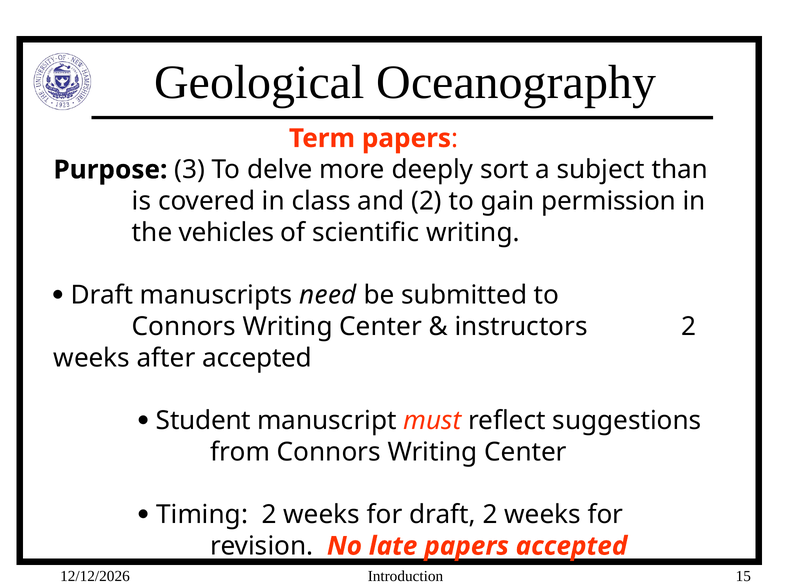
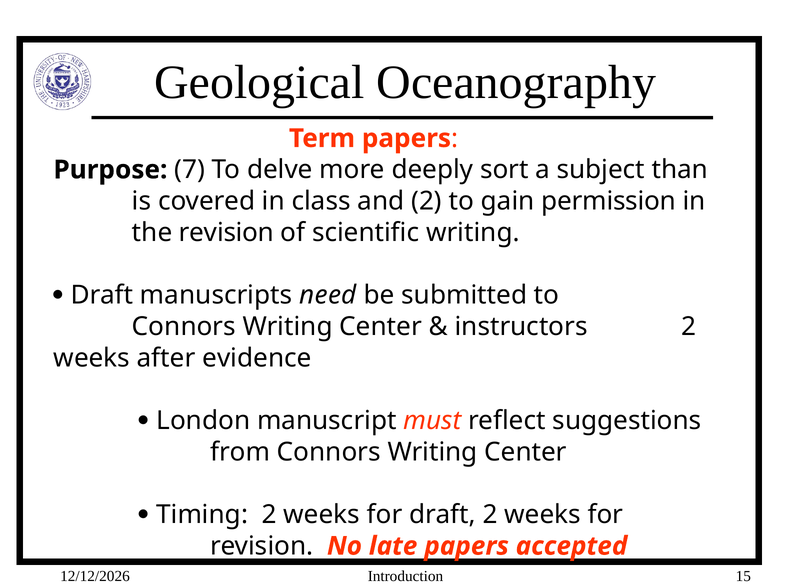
3: 3 -> 7
the vehicles: vehicles -> revision
after accepted: accepted -> evidence
Student: Student -> London
